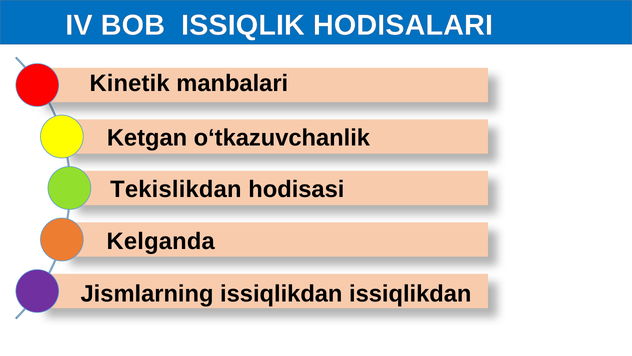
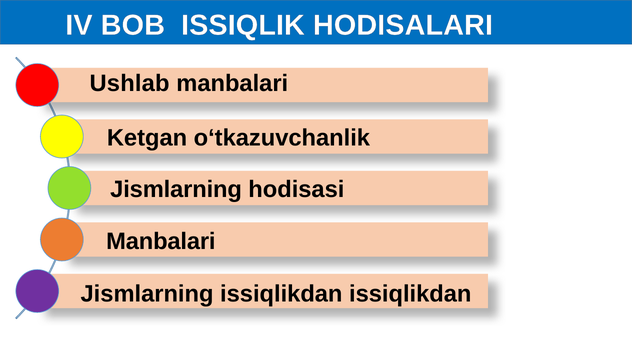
Kinetik: Kinetik -> Ushlab
Tekislikdan at (176, 189): Tekislikdan -> Jismlarning
Kelganda at (161, 241): Kelganda -> Manbalari
